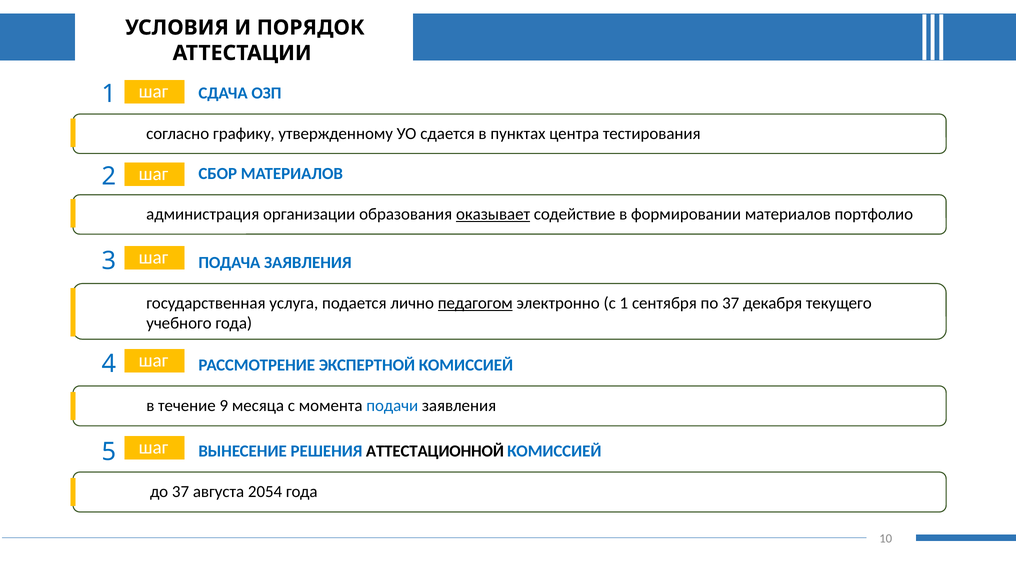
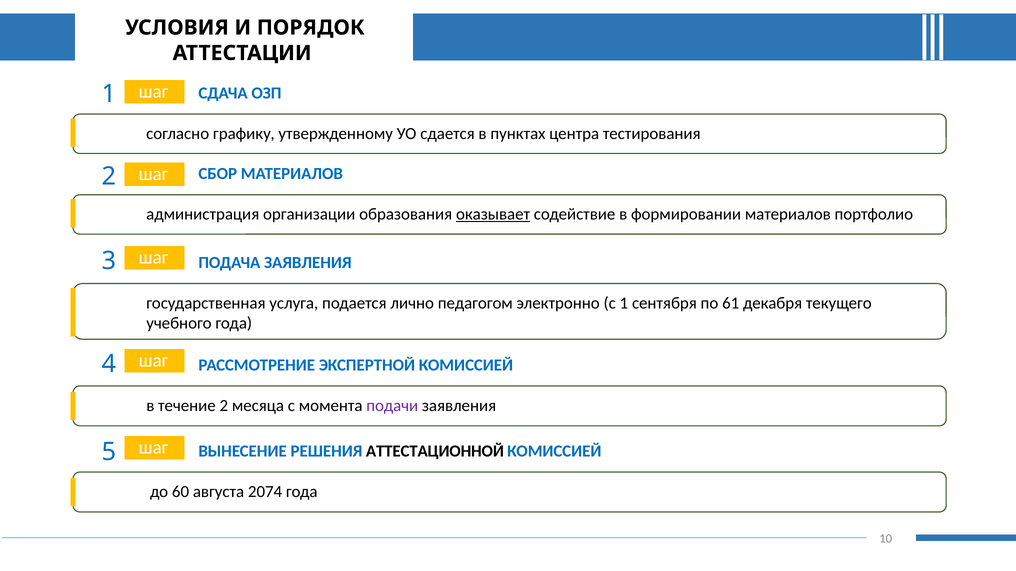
педагогом underline: present -> none
по 37: 37 -> 61
течение 9: 9 -> 2
подачи colour: blue -> purple
до 37: 37 -> 60
2054: 2054 -> 2074
